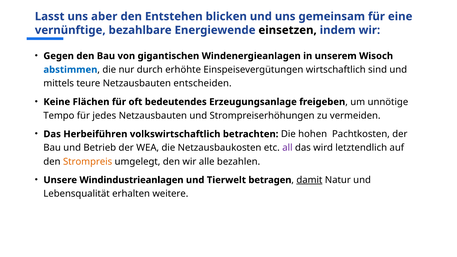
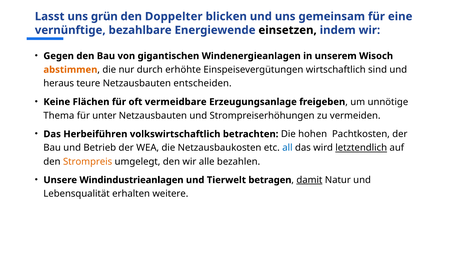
aber: aber -> grün
Entstehen: Entstehen -> Doppelter
abstimmen colour: blue -> orange
mittels: mittels -> heraus
bedeutendes: bedeutendes -> vermeidbare
Tempo: Tempo -> Thema
jedes: jedes -> unter
all colour: purple -> blue
letztendlich underline: none -> present
